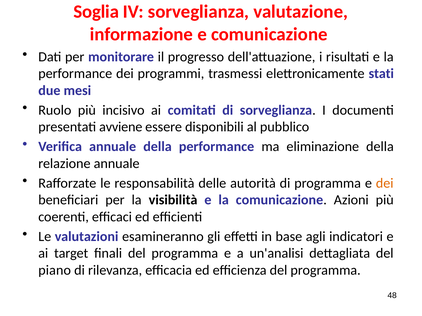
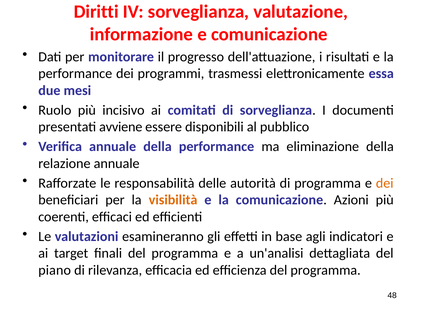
Soglia: Soglia -> Diritti
stati: stati -> essa
visibilità colour: black -> orange
